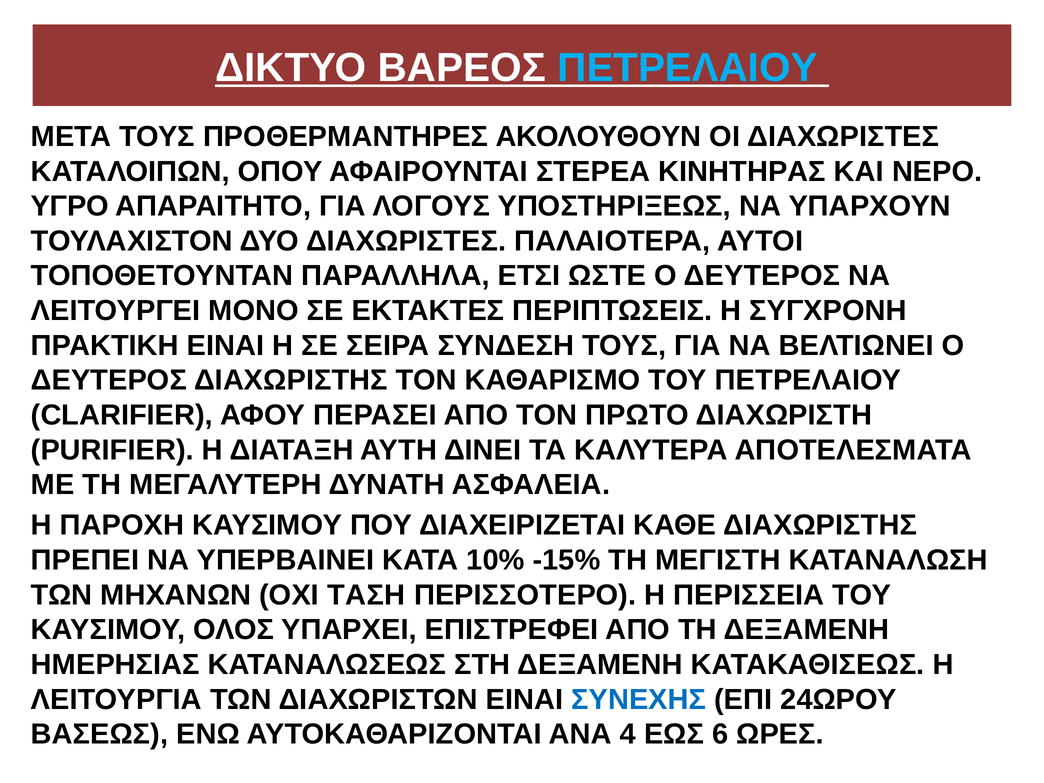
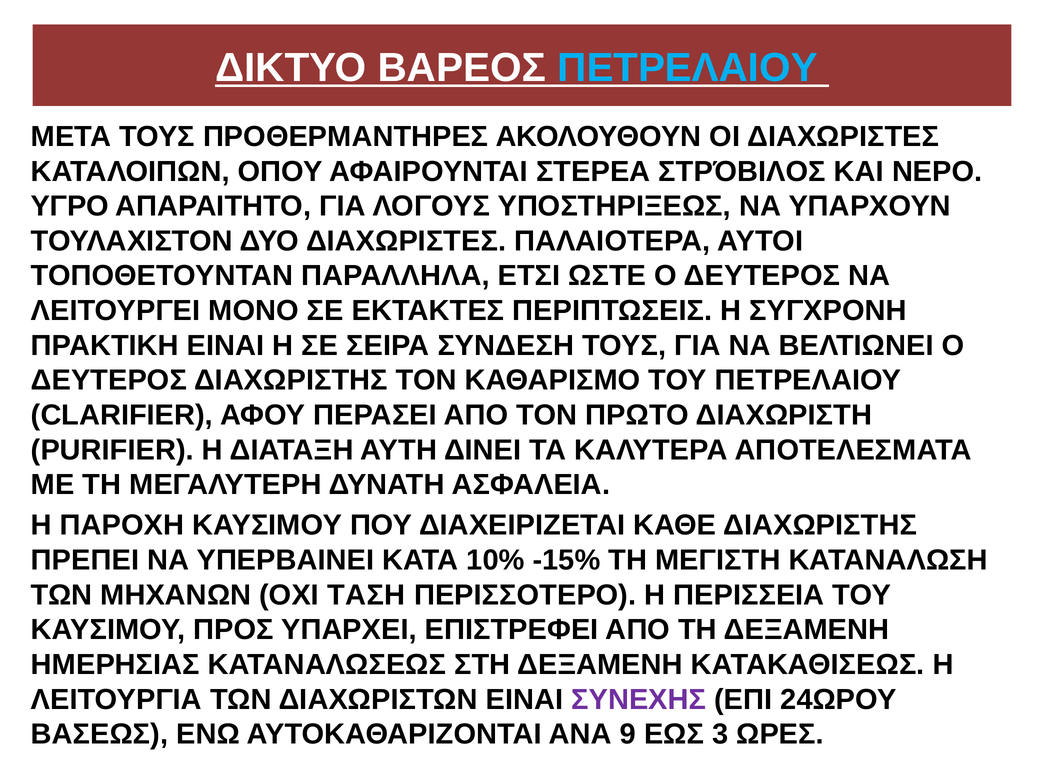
ΚΙΝΗΤΗΡΑΣ: ΚΙΝΗΤΗΡΑΣ -> ΣΤΡΌΒΙΛΟΣ
ΟΛΟΣ: ΟΛΟΣ -> ΠΡΟΣ
ΣΥΝΕΧΗΣ colour: blue -> purple
4: 4 -> 9
6: 6 -> 3
